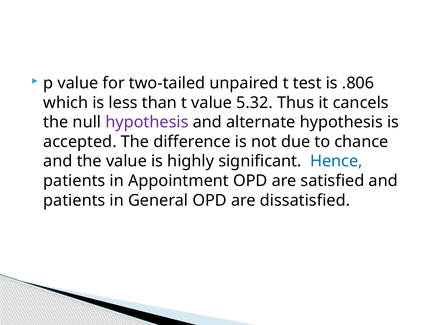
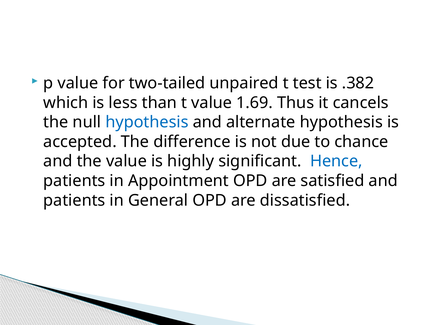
.806: .806 -> .382
5.32: 5.32 -> 1.69
hypothesis at (147, 122) colour: purple -> blue
